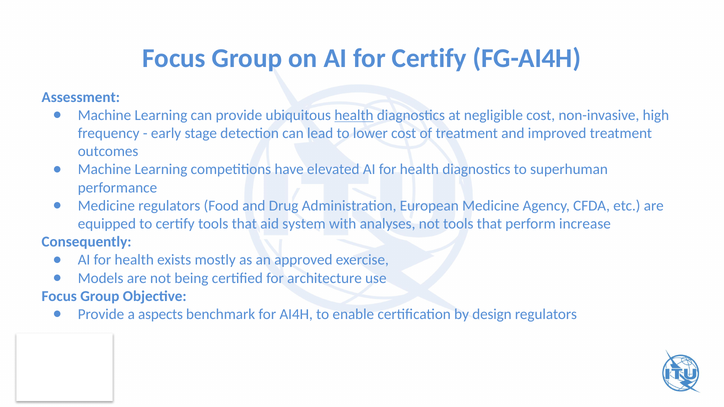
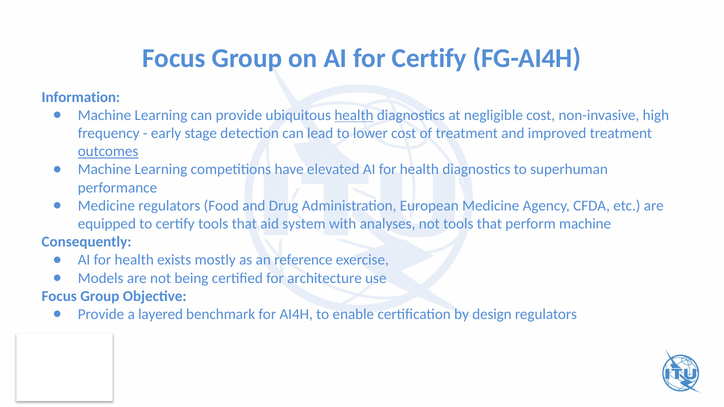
Assessment: Assessment -> Information
outcomes underline: none -> present
perform increase: increase -> machine
approved: approved -> reference
aspects: aspects -> layered
